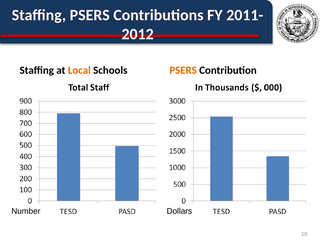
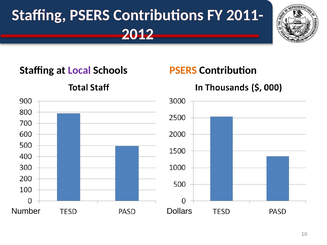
Local colour: orange -> purple
